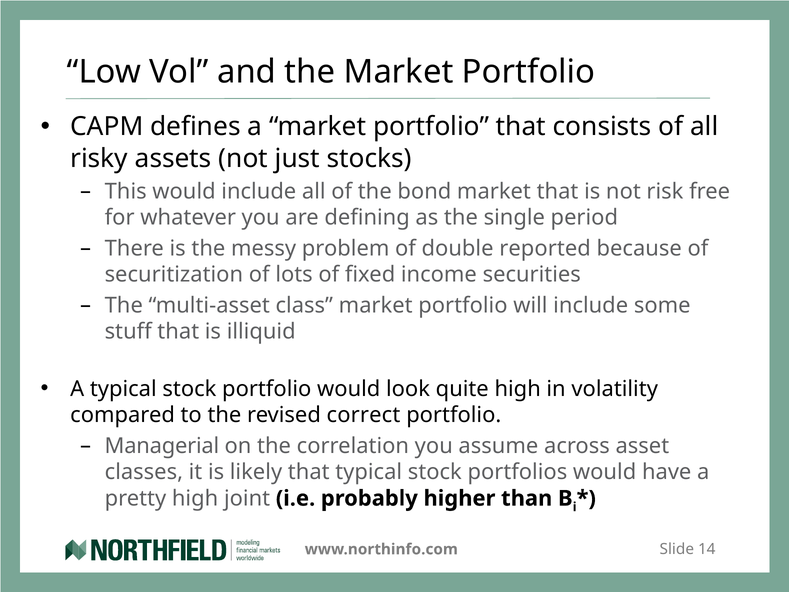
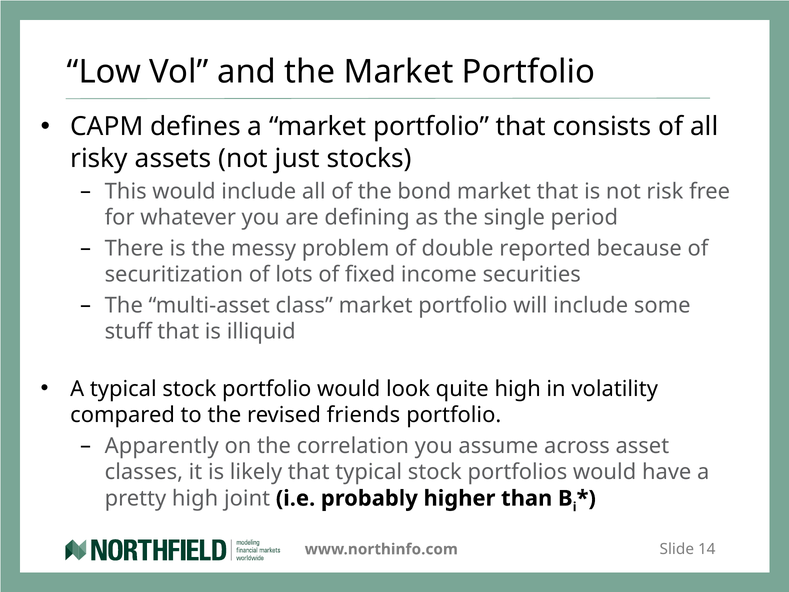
correct: correct -> friends
Managerial: Managerial -> Apparently
